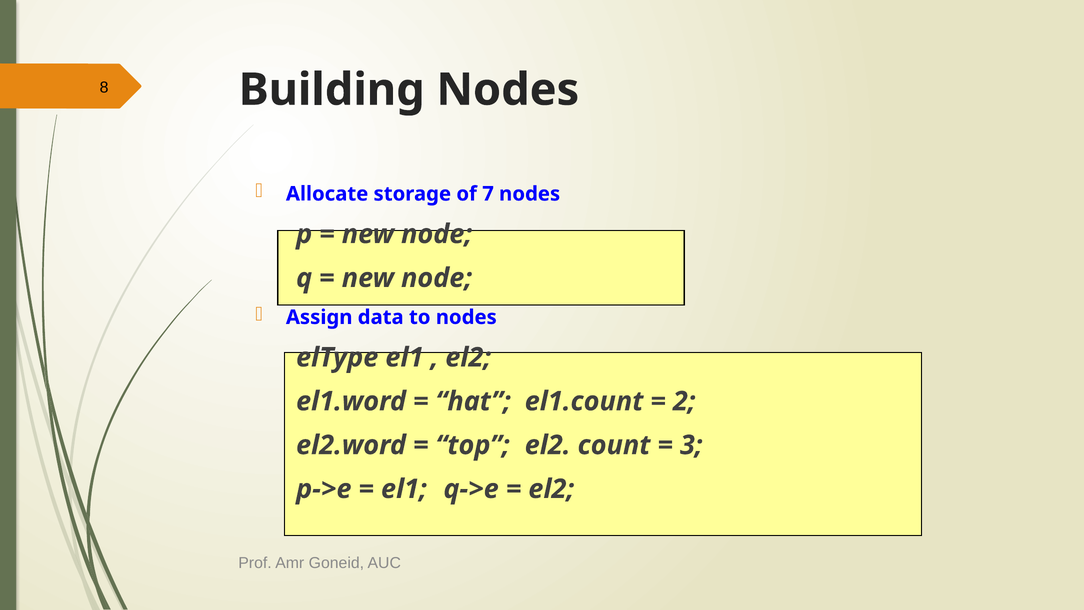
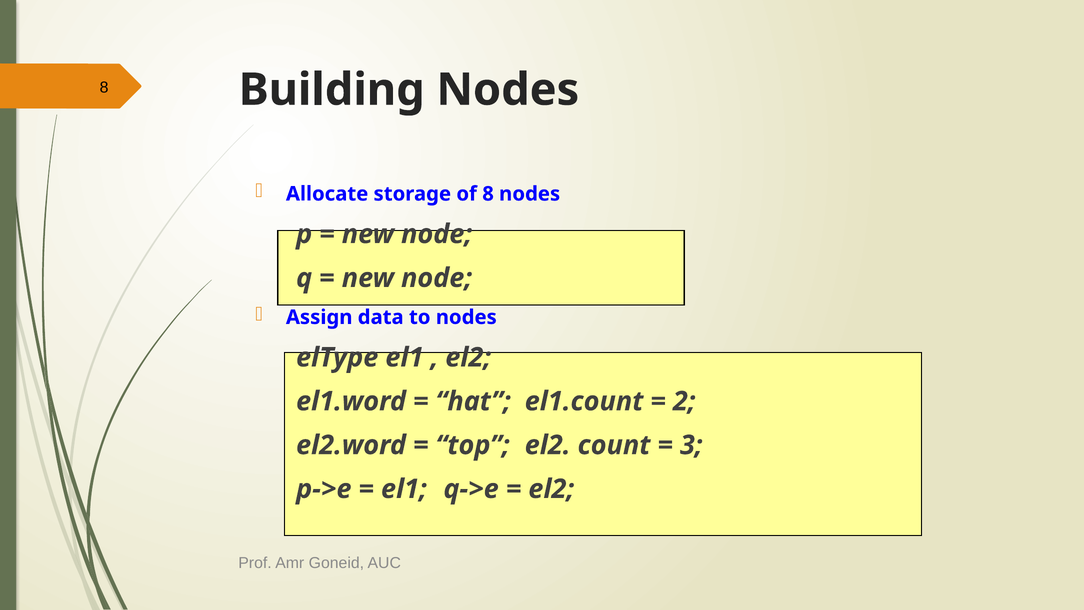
of 7: 7 -> 8
